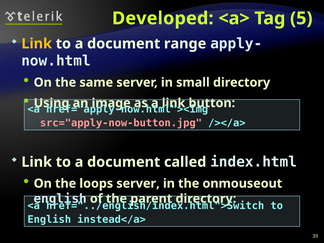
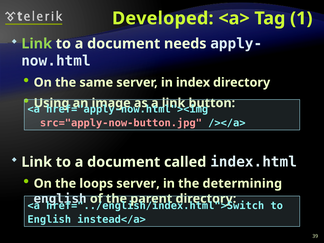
5: 5 -> 1
Link at (37, 44) colour: yellow -> light green
range: range -> needs
small: small -> index
onmouseout: onmouseout -> determining
